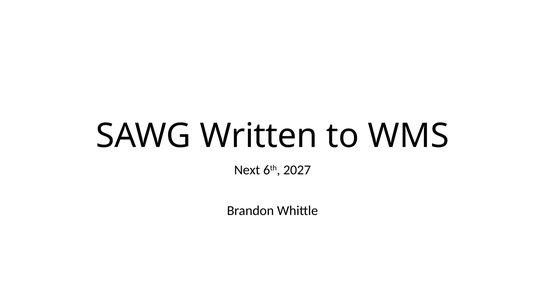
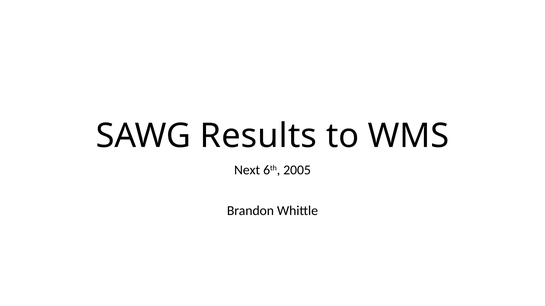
Written: Written -> Results
2027: 2027 -> 2005
